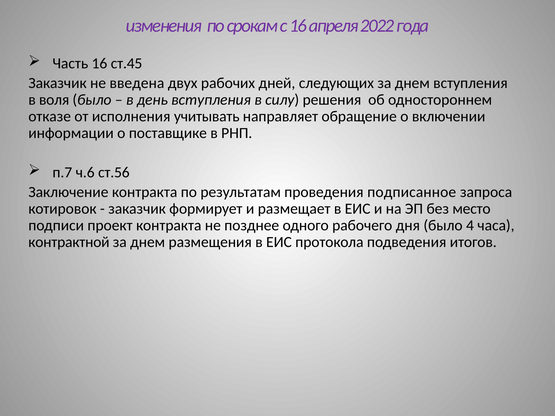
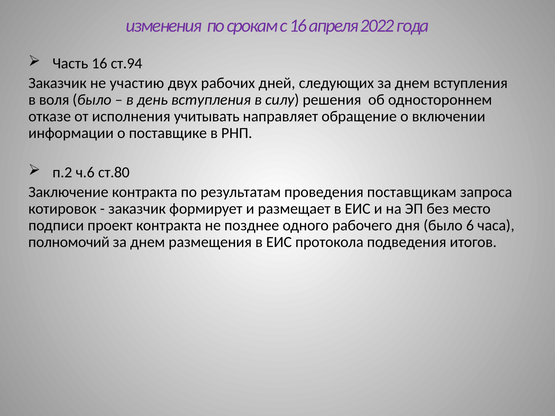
ст.45: ст.45 -> ст.94
введена: введена -> участию
п.7: п.7 -> п.2
ст.56: ст.56 -> ст.80
подписанное: подписанное -> поставщикам
4: 4 -> 6
контрактной: контрактной -> полномочий
